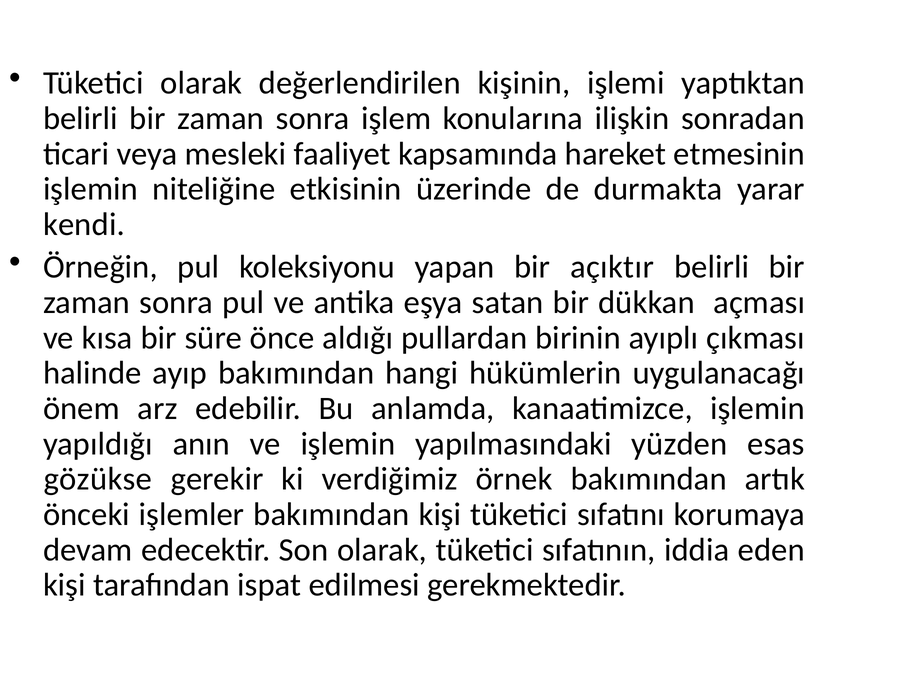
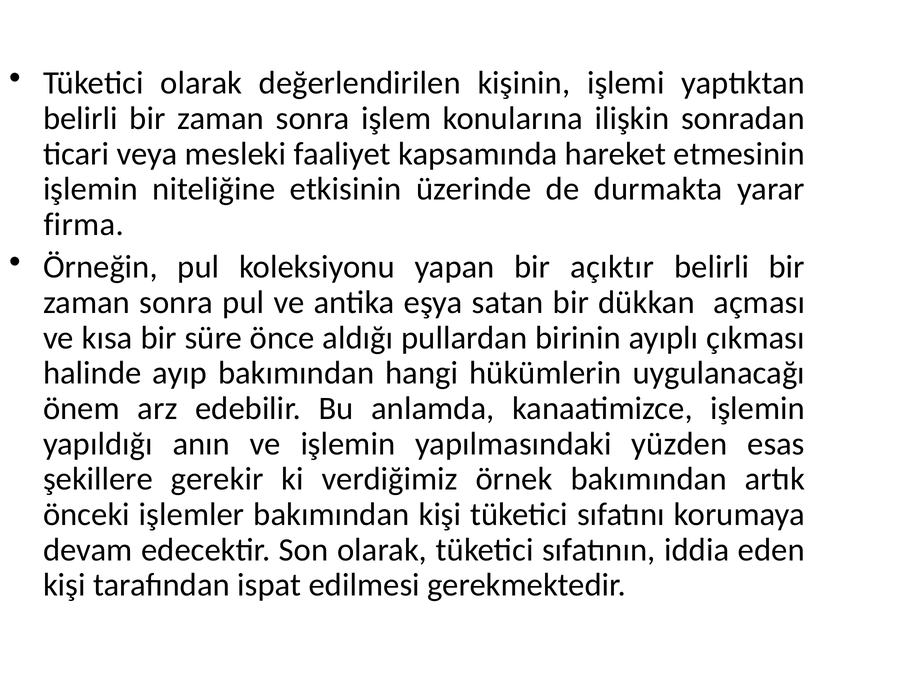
kendi: kendi -> firma
gözükse: gözükse -> şekillere
